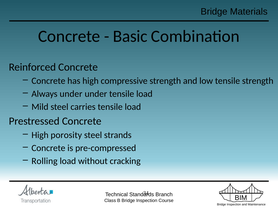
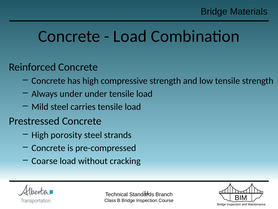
Basic at (130, 36): Basic -> Load
Rolling: Rolling -> Coarse
